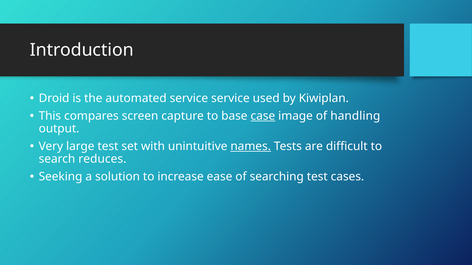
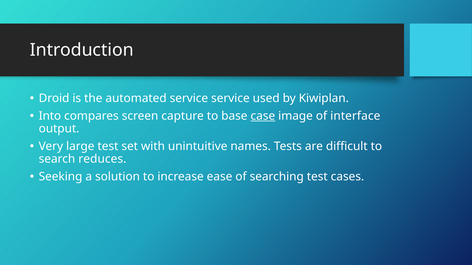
This: This -> Into
handling: handling -> interface
names underline: present -> none
